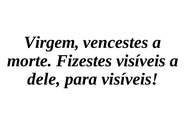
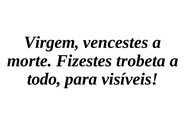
Fizestes visíveis: visíveis -> trobeta
dele: dele -> todo
